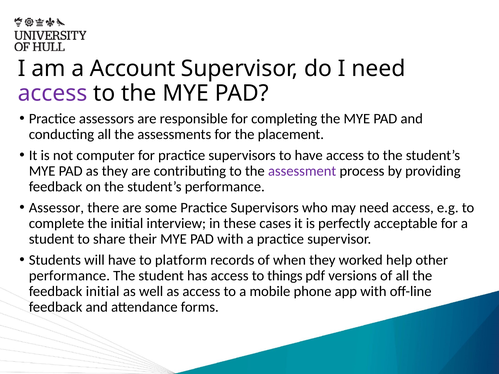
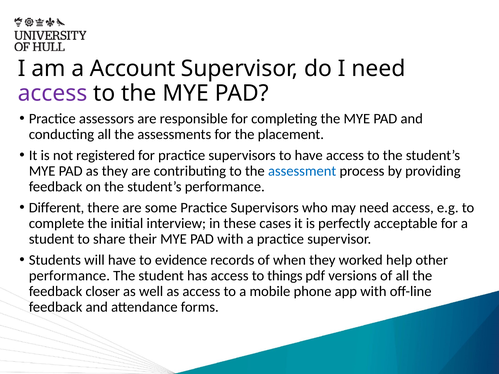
computer: computer -> registered
assessment colour: purple -> blue
Assessor: Assessor -> Different
platform: platform -> evidence
feedback initial: initial -> closer
